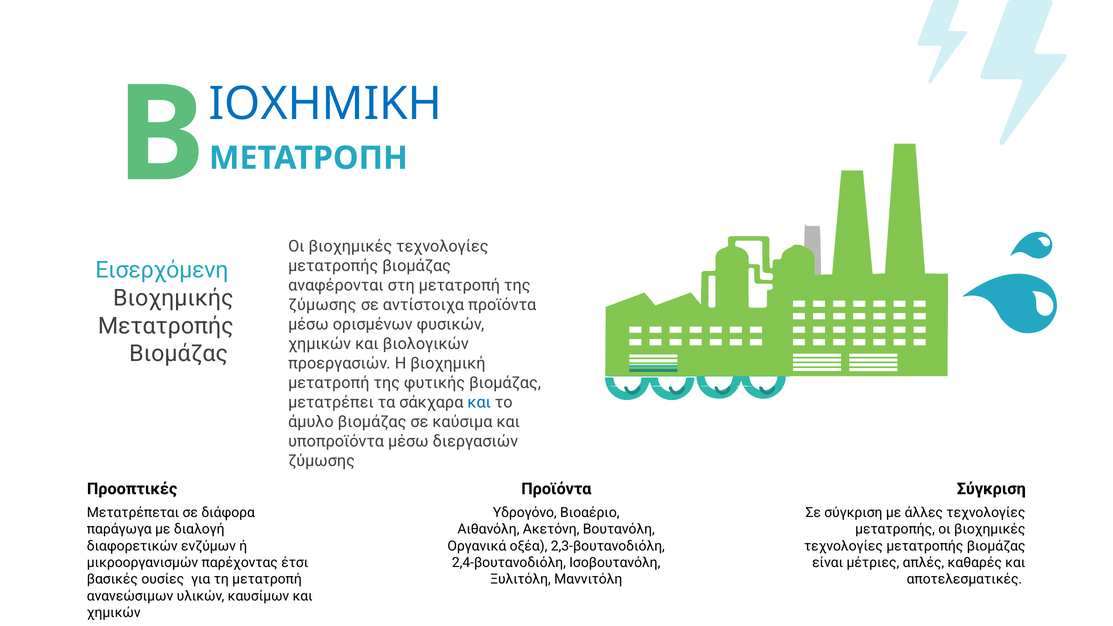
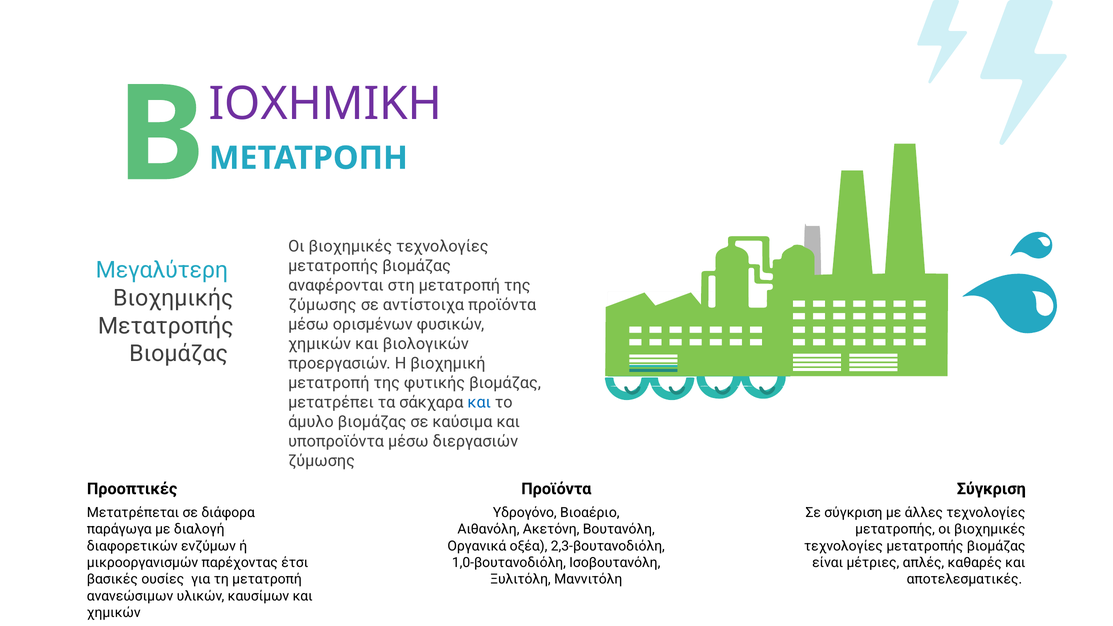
ΙΟΧΗΜΙΚΗ colour: blue -> purple
Εισερχόμενη: Εισερχόμενη -> Μεγαλύτερη
2,4-βουτανοδιόλη: 2,4-βουτανοδιόλη -> 1,0-βουτανοδιόλη
